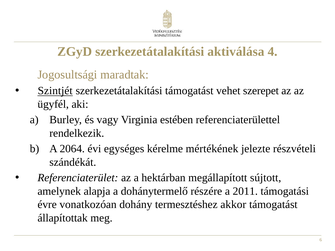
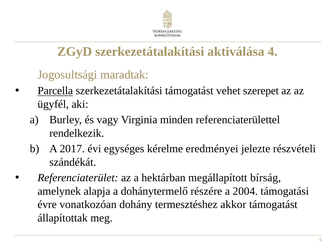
Szintjét: Szintjét -> Parcella
estében: estében -> minden
2064: 2064 -> 2017
mértékének: mértékének -> eredményei
sújtott: sújtott -> bírság
2011: 2011 -> 2004
